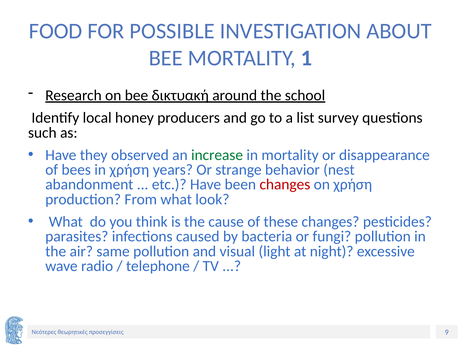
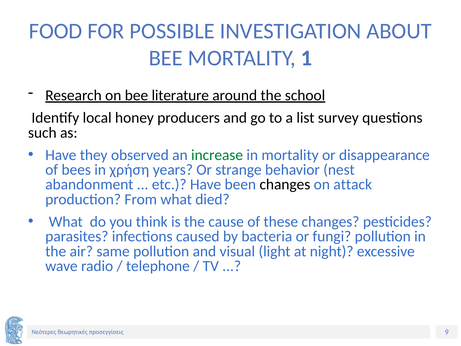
δικτυακή: δικτυακή -> literature
changes at (285, 184) colour: red -> black
on χρήση: χρήση -> attack
look: look -> died
